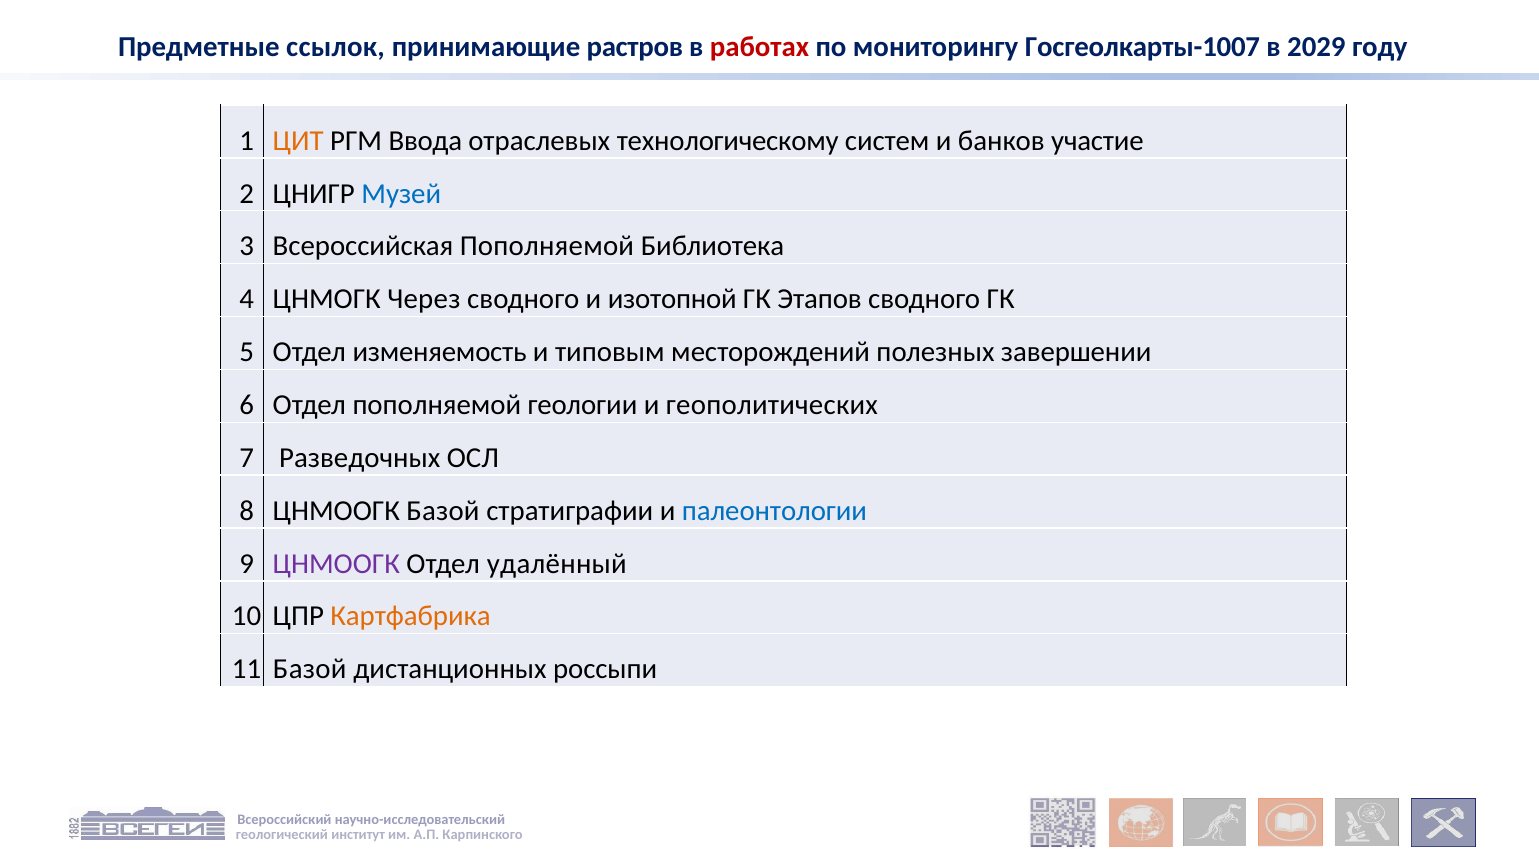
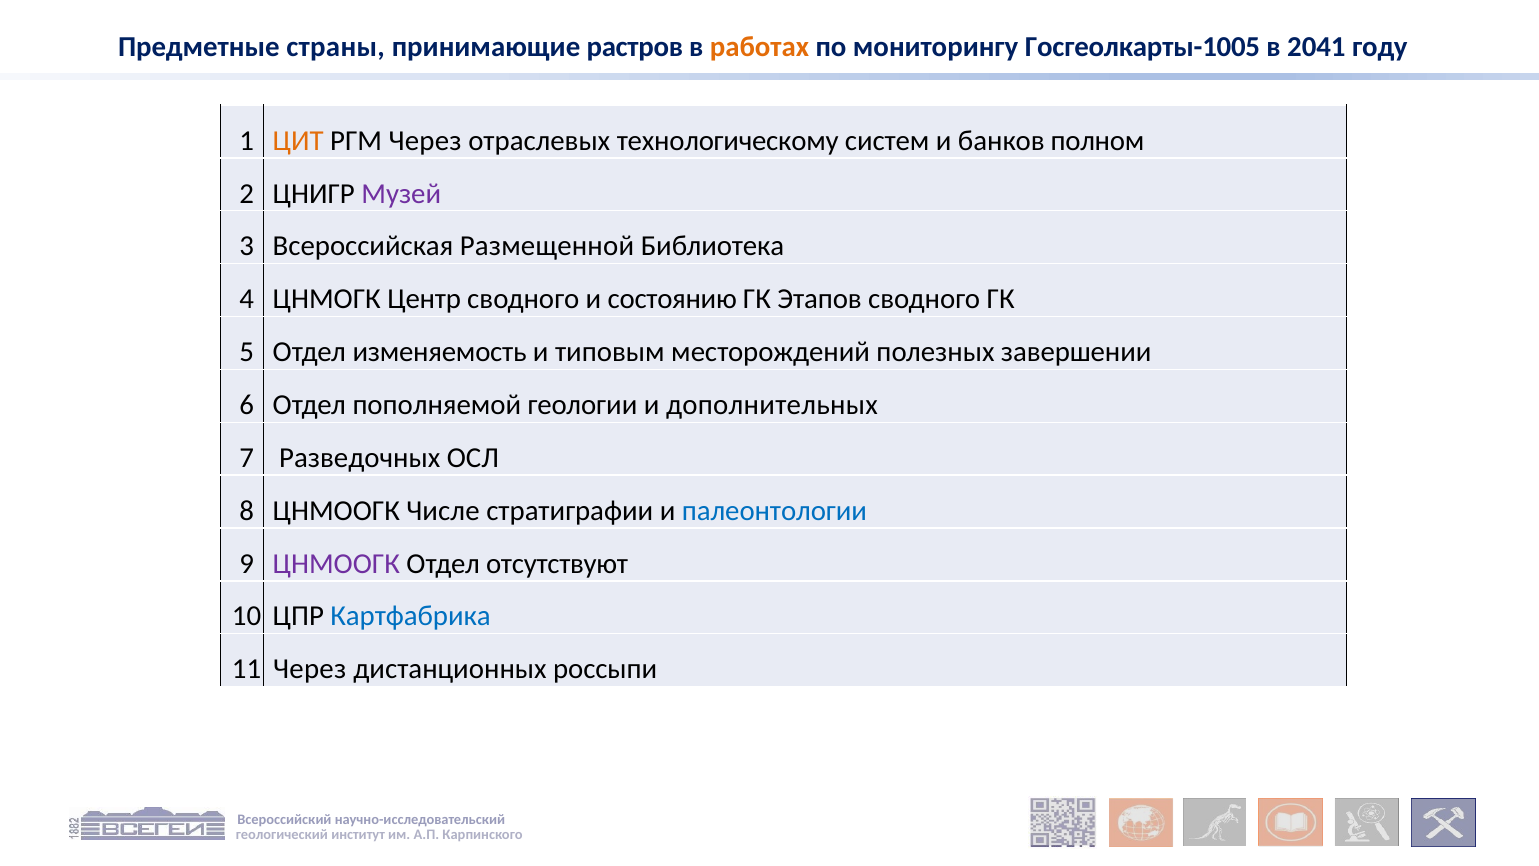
ссылок: ссылок -> страны
работах colour: red -> orange
Госгеолкарты-1007: Госгеолкарты-1007 -> Госгеолкарты-1005
2029: 2029 -> 2041
РГМ Ввода: Ввода -> Через
участие: участие -> полном
Музей colour: blue -> purple
Всероссийская Пополняемой: Пополняемой -> Размещенной
Через: Через -> Центр
изотопной: изотопной -> состоянию
геополитических: геополитических -> дополнительных
ЦНМООГК Базой: Базой -> Числе
удалённый: удалённый -> отсутствуют
Картфабрика colour: orange -> blue
11 Базой: Базой -> Через
